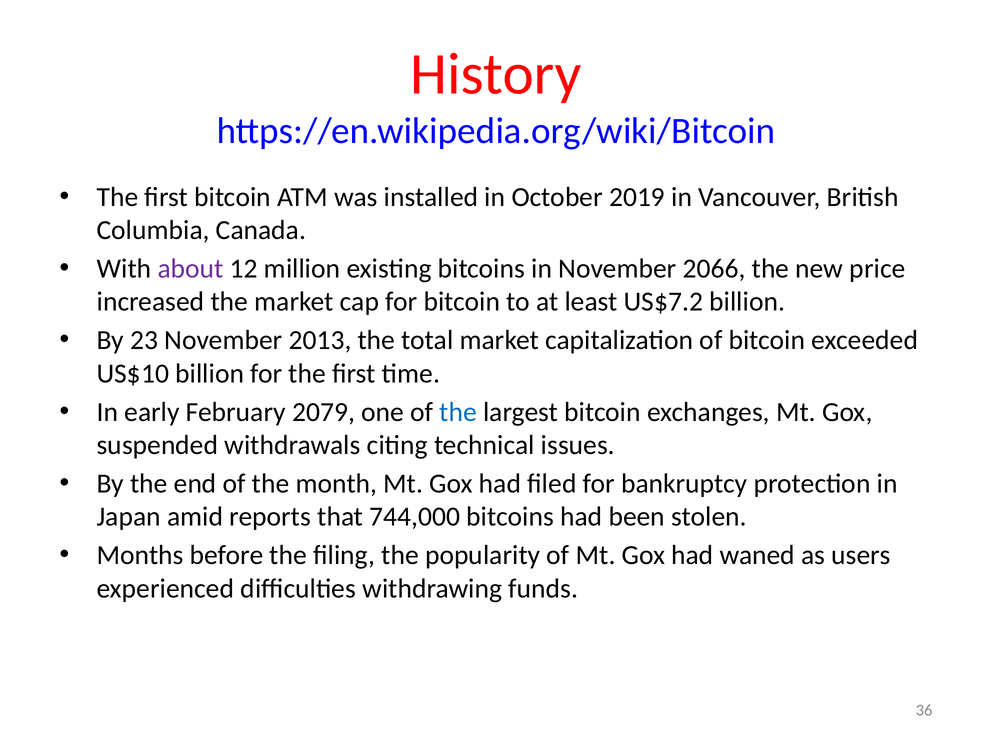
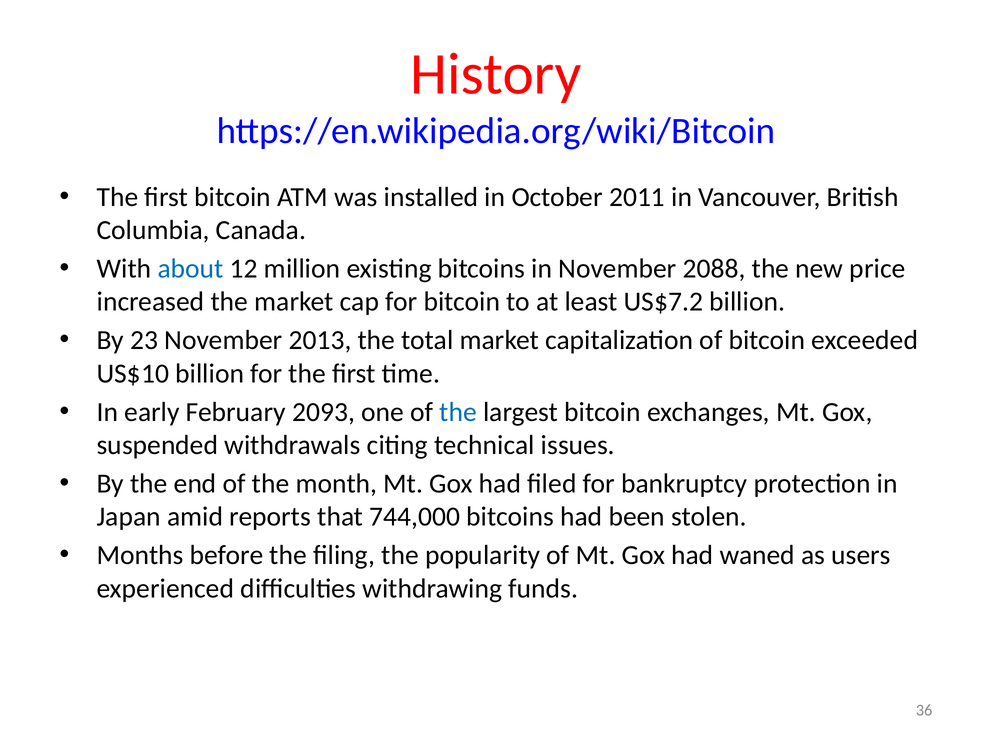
2019: 2019 -> 2011
about colour: purple -> blue
2066: 2066 -> 2088
2079: 2079 -> 2093
